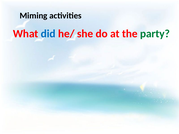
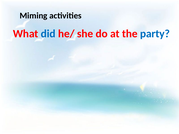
party colour: green -> blue
